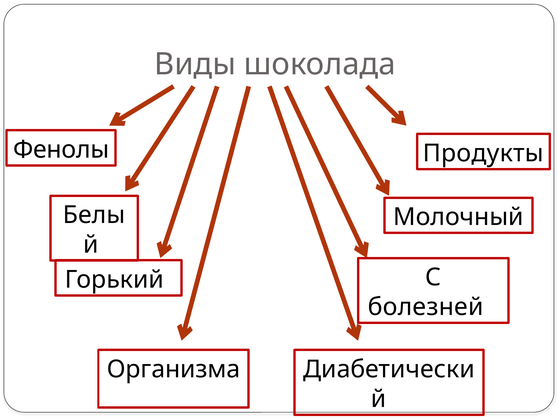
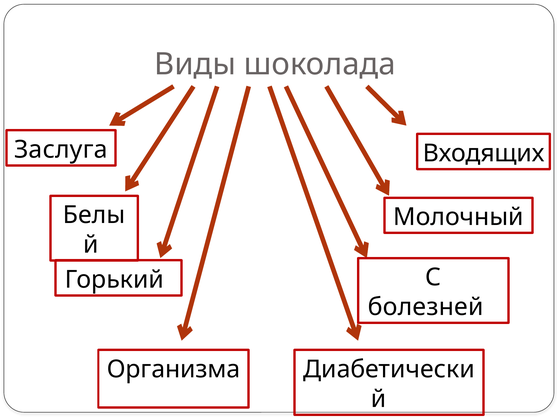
Фенолы: Фенолы -> Заслуга
Продукты: Продукты -> Входящих
